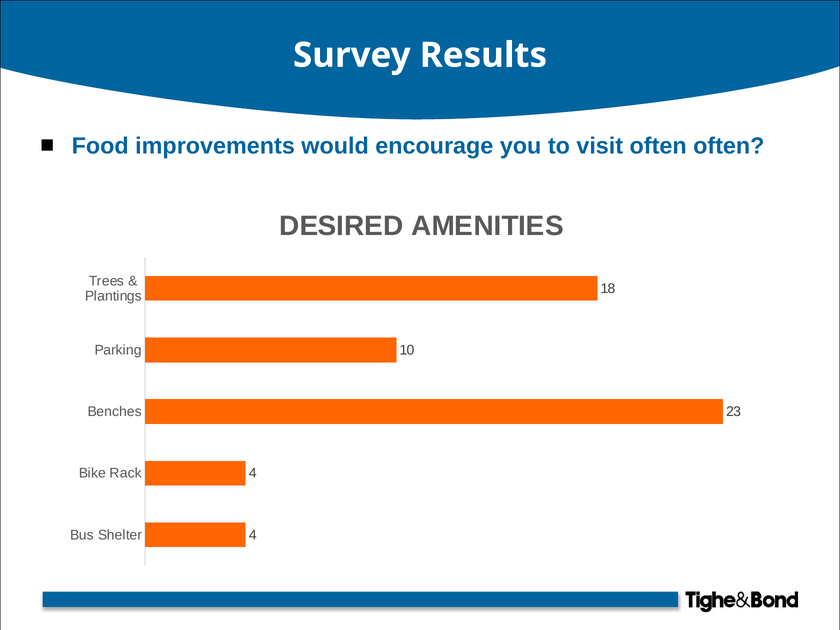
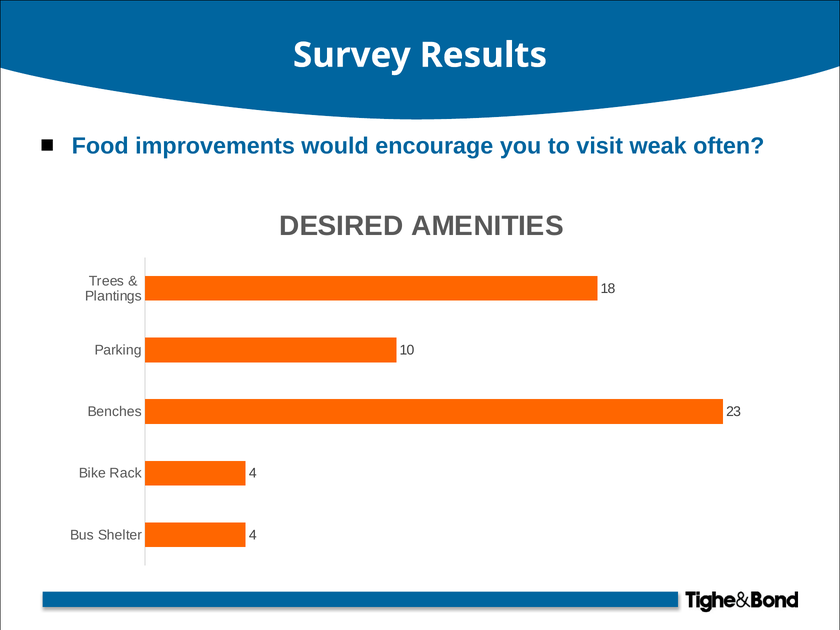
visit often: often -> weak
